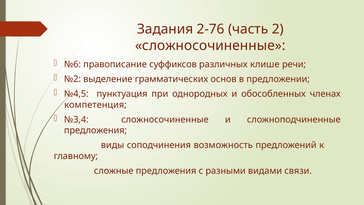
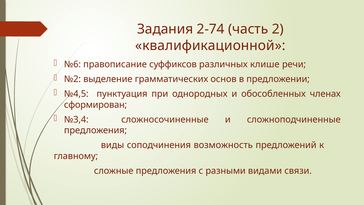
2-76: 2-76 -> 2-74
сложносочиненные at (210, 46): сложносочиненные -> квалификационной
компетенция: компетенция -> сформирован
